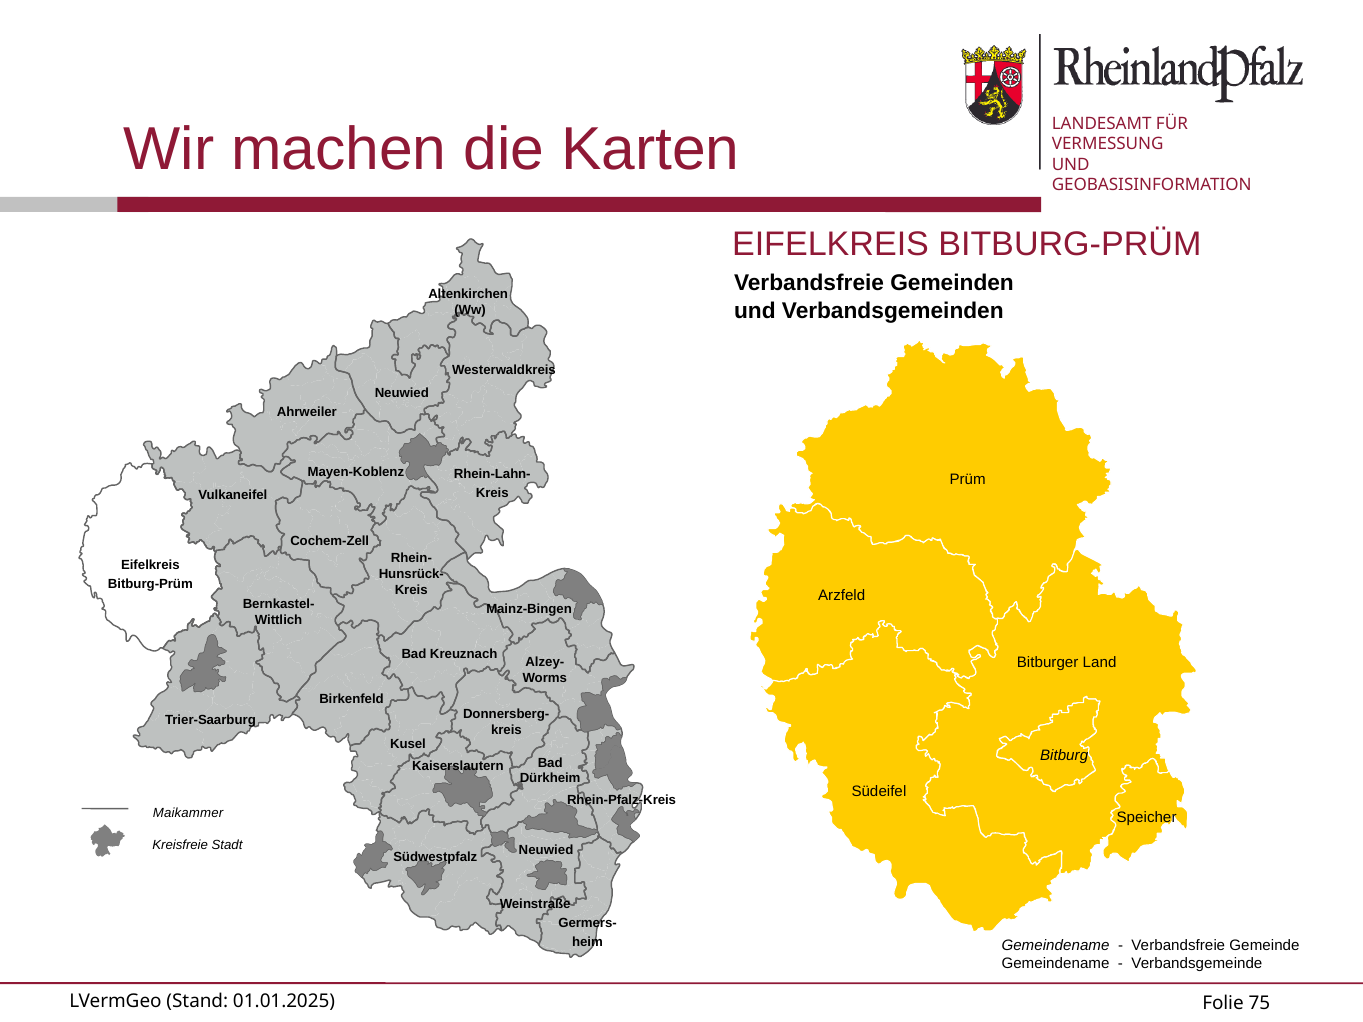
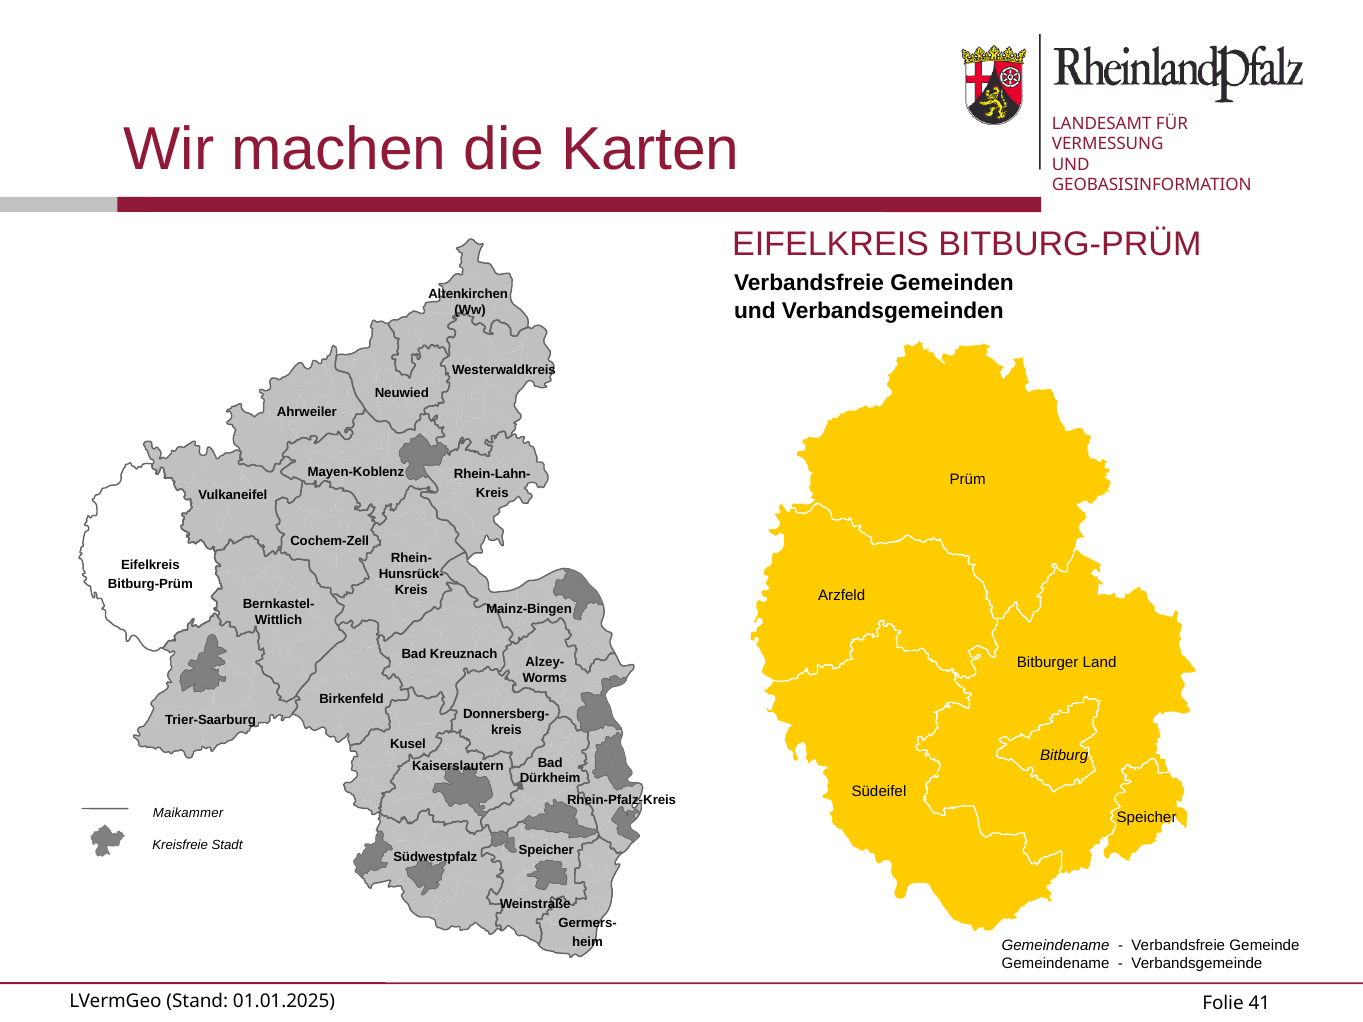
Neuwied at (546, 850): Neuwied -> Speicher
75: 75 -> 41
